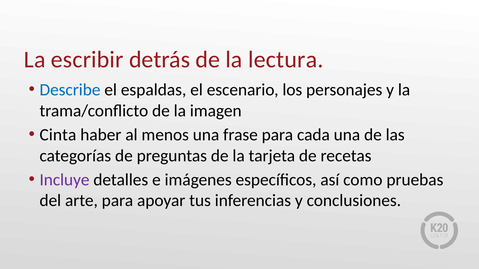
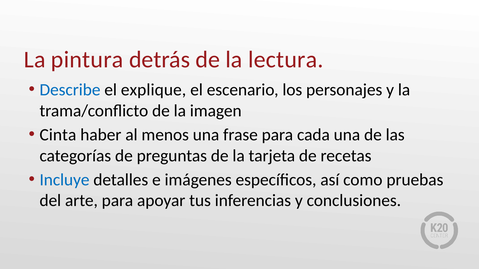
escribir: escribir -> pintura
espaldas: espaldas -> explique
Incluye colour: purple -> blue
